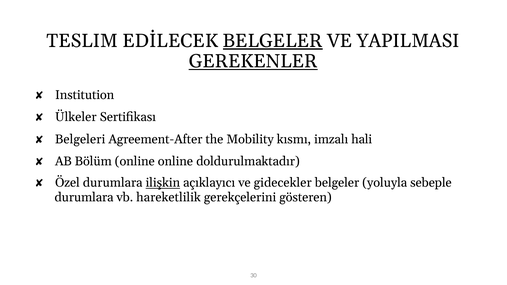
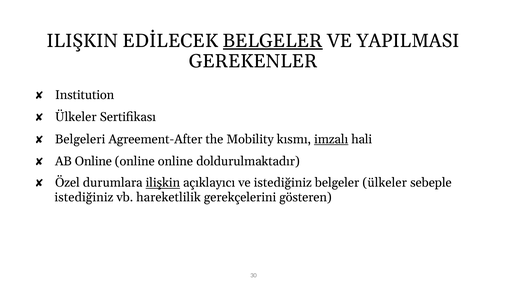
TESLIM at (82, 41): TESLIM -> ILIŞKIN
GEREKENLER underline: present -> none
imzalı underline: none -> present
AB Bölüm: Bölüm -> Online
ve gidecekler: gidecekler -> istediğiniz
belgeler yoluyla: yoluyla -> ülkeler
durumlara at (84, 197): durumlara -> istediğiniz
